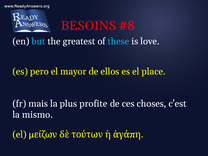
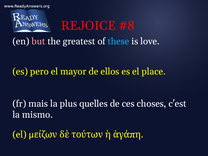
BESOINS: BESOINS -> REJOICE
but colour: light blue -> pink
profite: profite -> quelles
